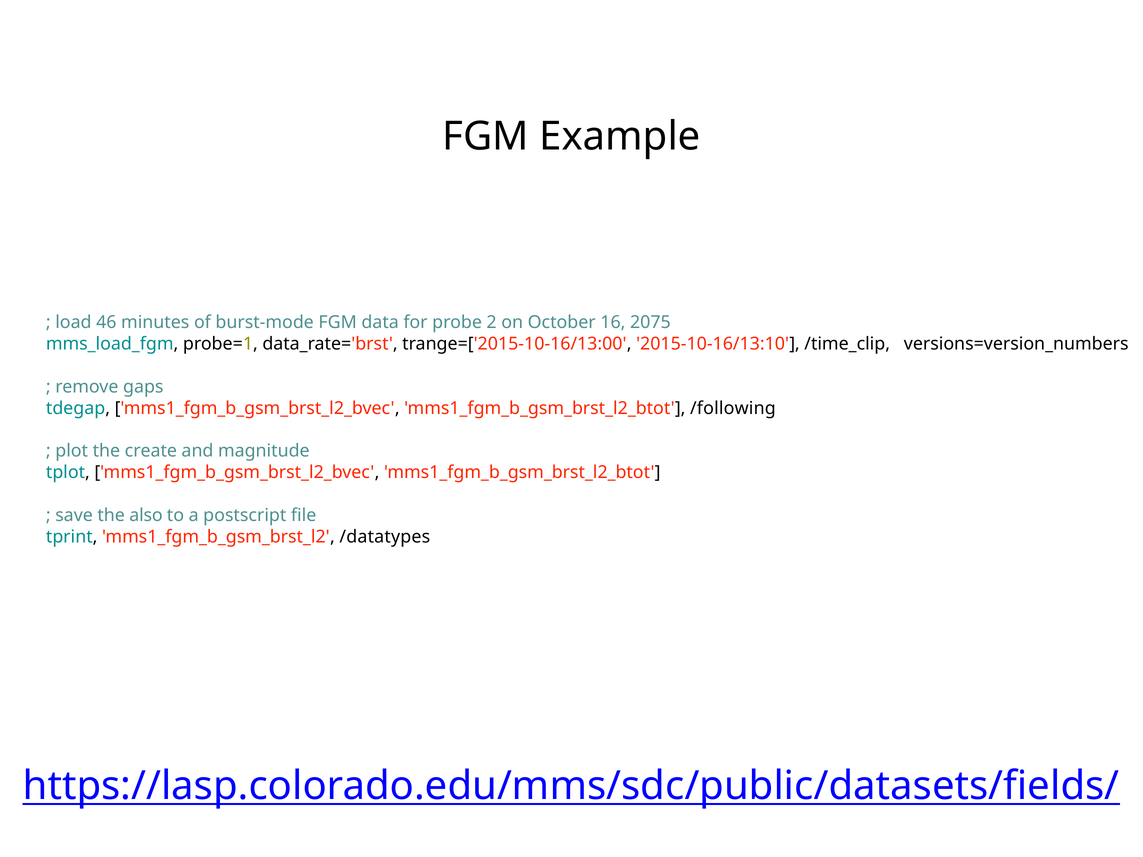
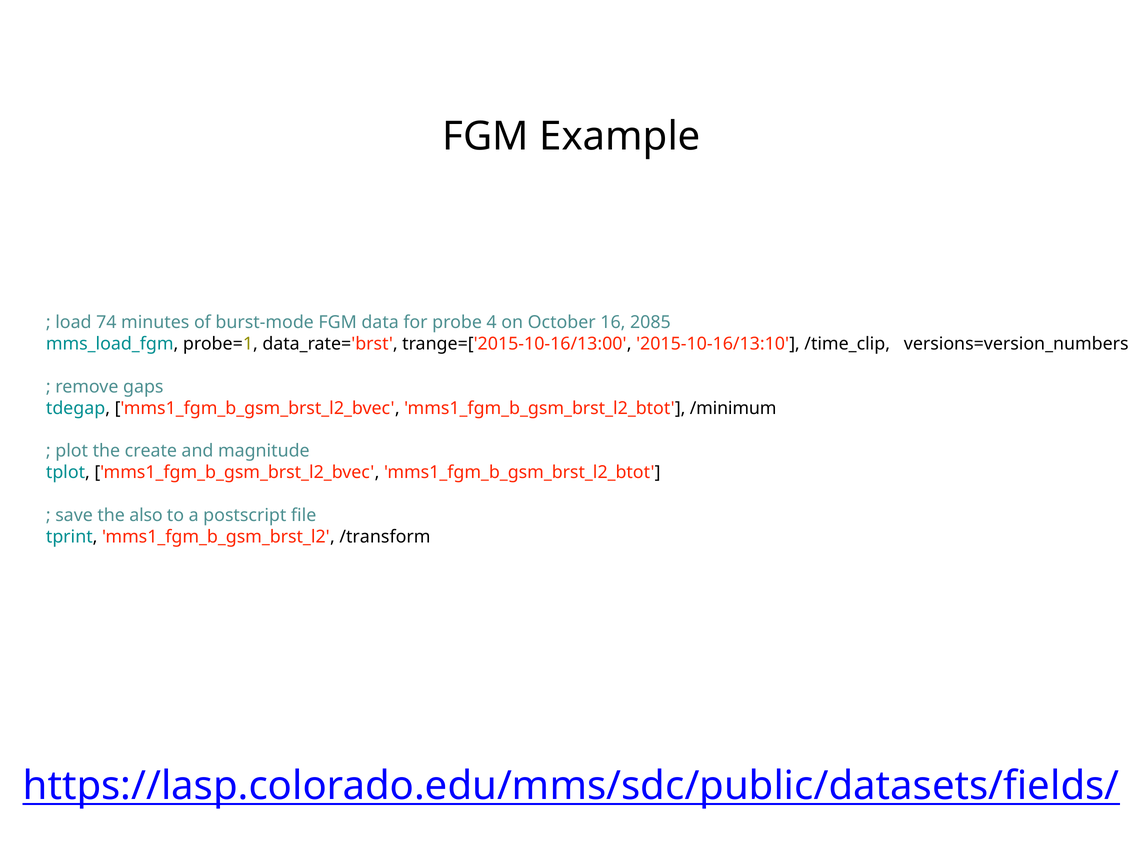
46: 46 -> 74
2: 2 -> 4
2075: 2075 -> 2085
/following: /following -> /minimum
/datatypes: /datatypes -> /transform
